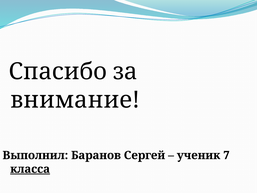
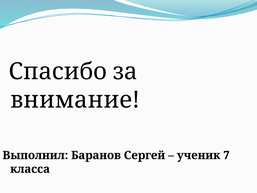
класса underline: present -> none
